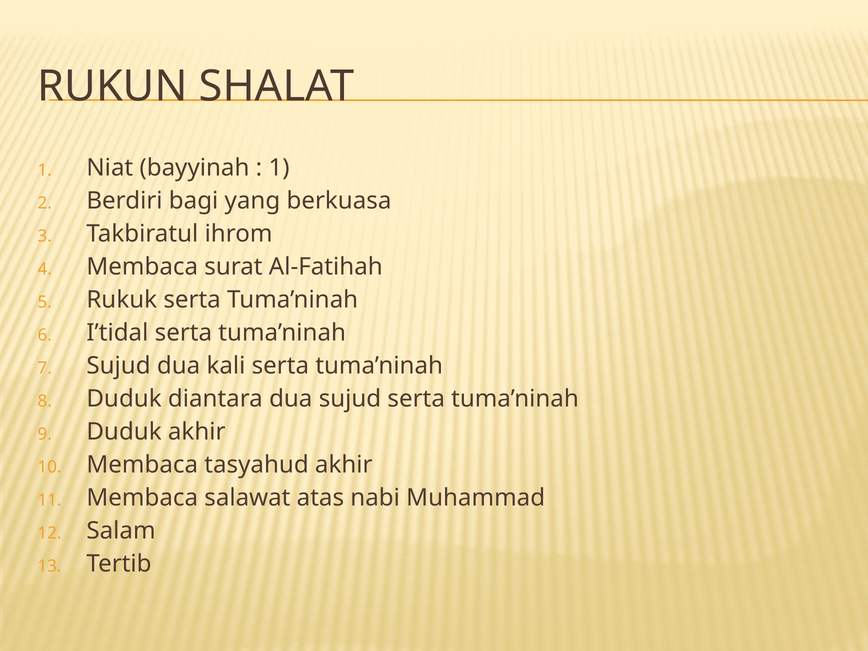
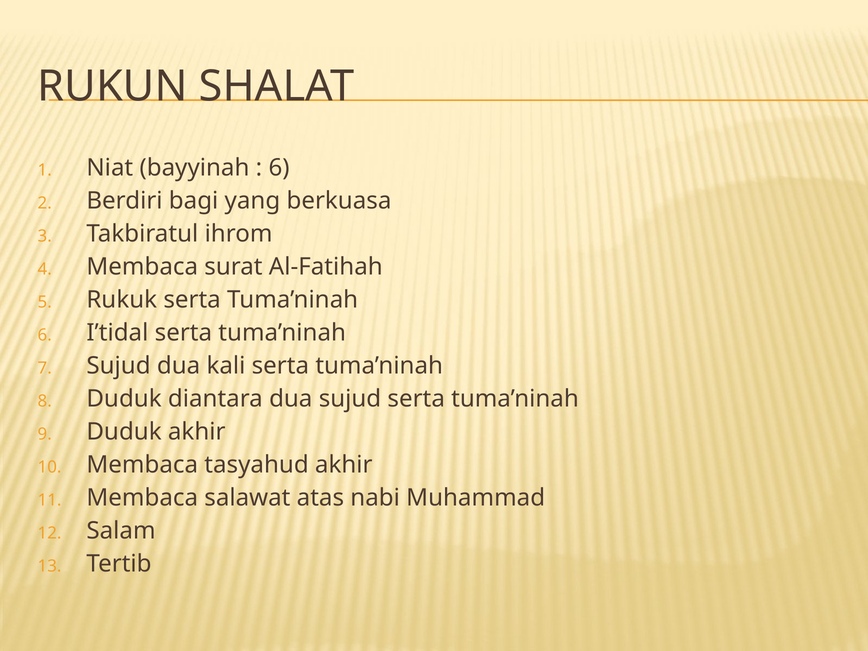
1 at (279, 168): 1 -> 6
